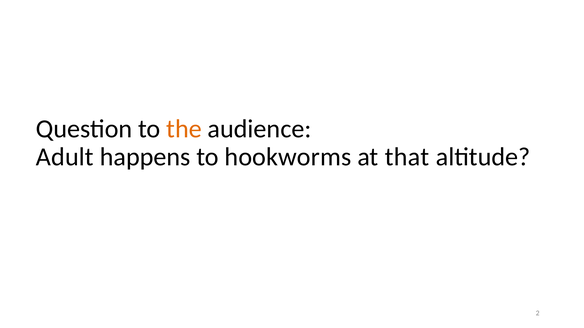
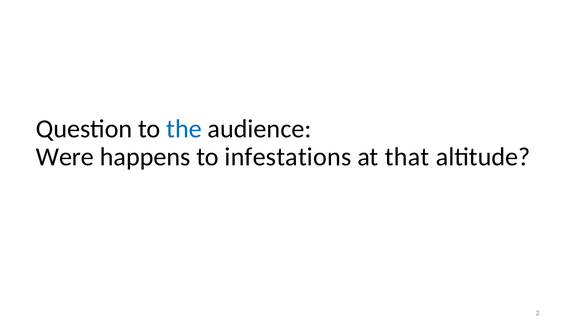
the colour: orange -> blue
Adult: Adult -> Were
hookworms: hookworms -> infestations
